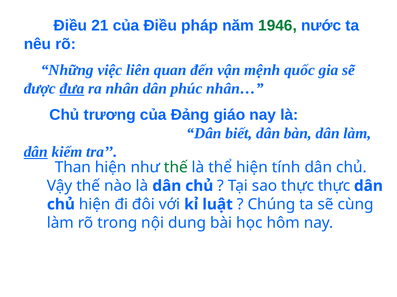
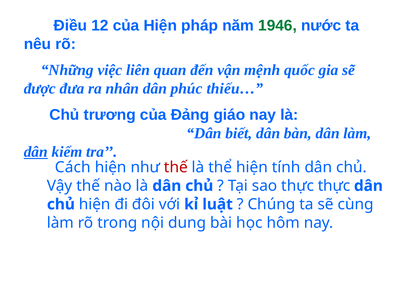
21: 21 -> 12
của Điều: Điều -> Hiện
đưa underline: present -> none
nhân…: nhân… -> thiếu…
Than: Than -> Cách
thế at (176, 168) colour: green -> red
